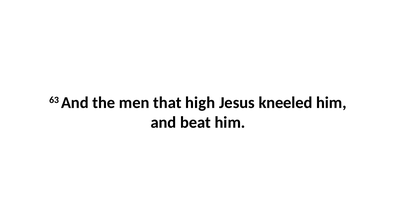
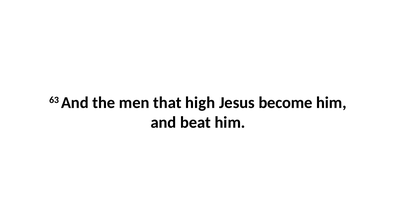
kneeled: kneeled -> become
